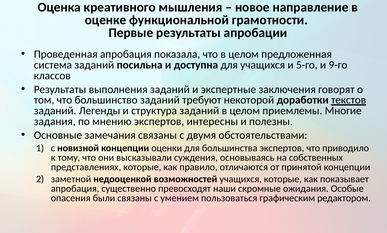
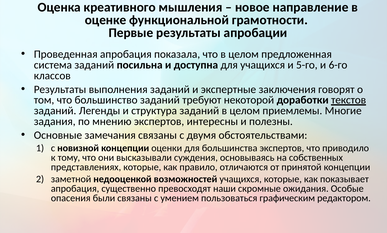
9-го: 9-го -> 6-го
